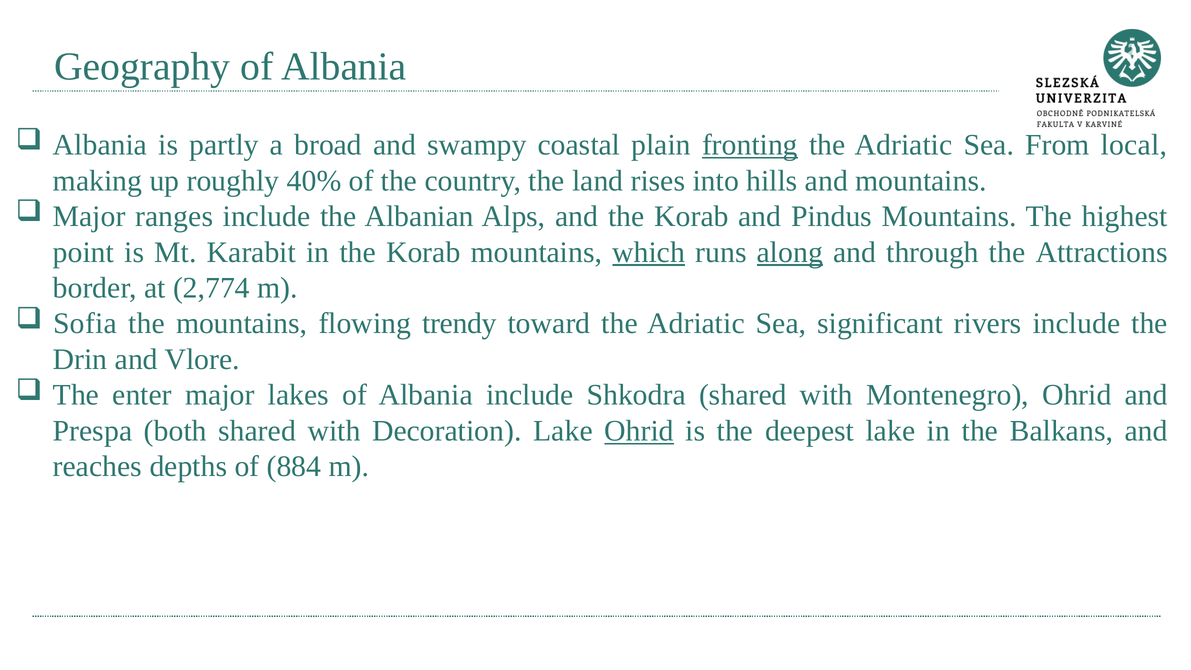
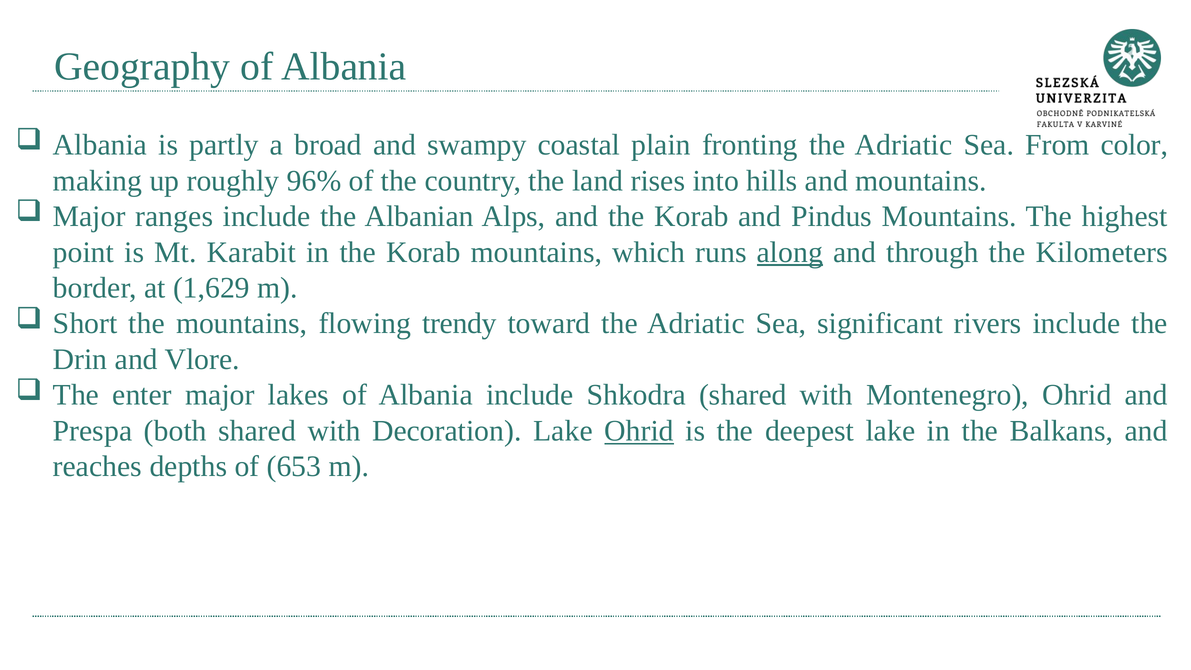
fronting underline: present -> none
local: local -> color
40%: 40% -> 96%
which underline: present -> none
Attractions: Attractions -> Kilometers
2,774: 2,774 -> 1,629
Sofia: Sofia -> Short
884: 884 -> 653
